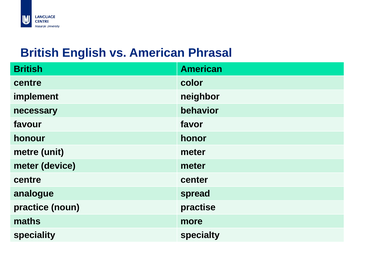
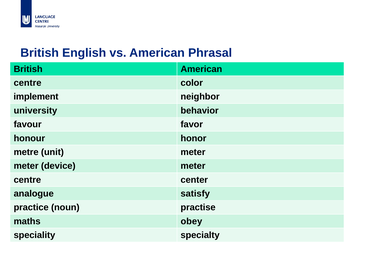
necessary: necessary -> university
spread: spread -> satisfy
more: more -> obey
